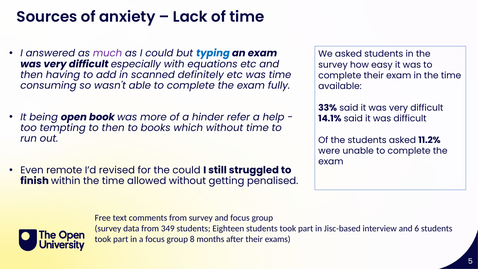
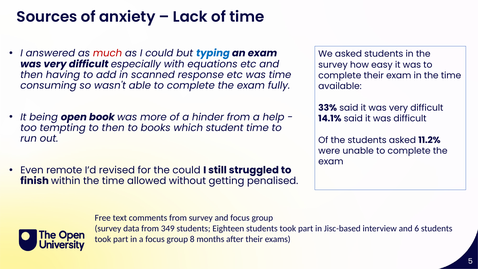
much colour: purple -> red
definitely: definitely -> response
hinder refer: refer -> from
which without: without -> student
